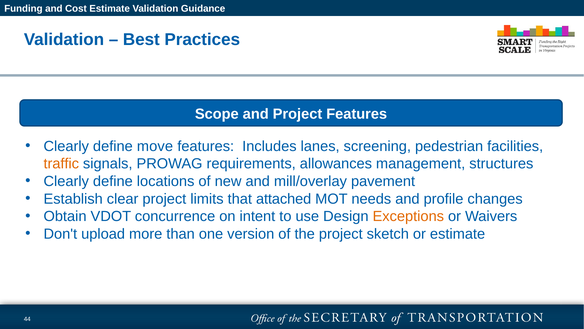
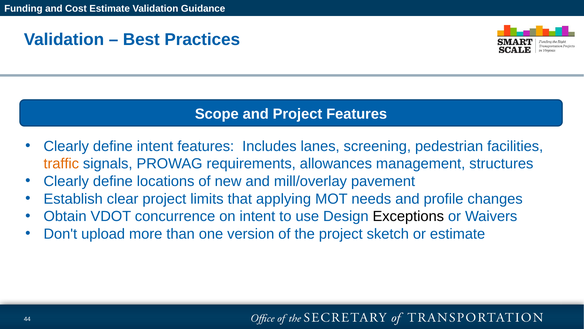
define move: move -> intent
attached: attached -> applying
Exceptions colour: orange -> black
